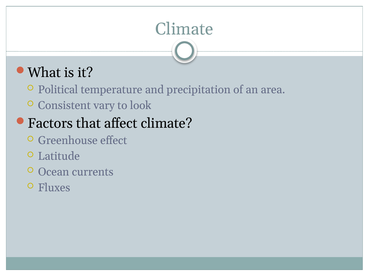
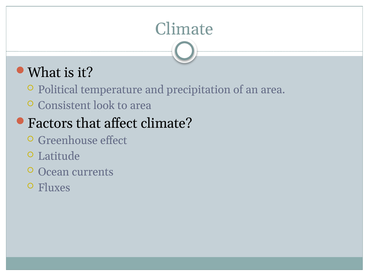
vary: vary -> look
to look: look -> area
